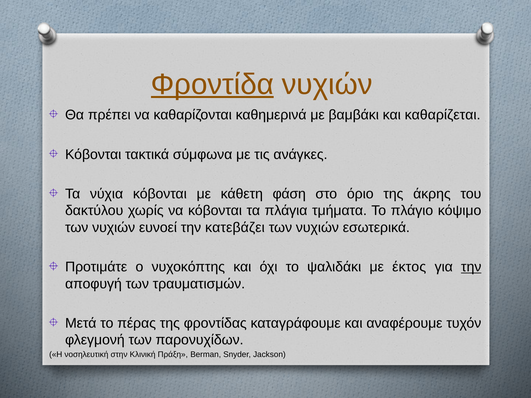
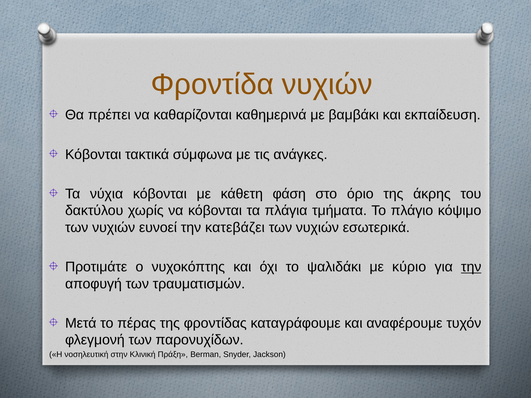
Φροντίδα underline: present -> none
καθαρίζεται: καθαρίζεται -> εκπαίδευση
έκτος: έκτος -> κύριο
